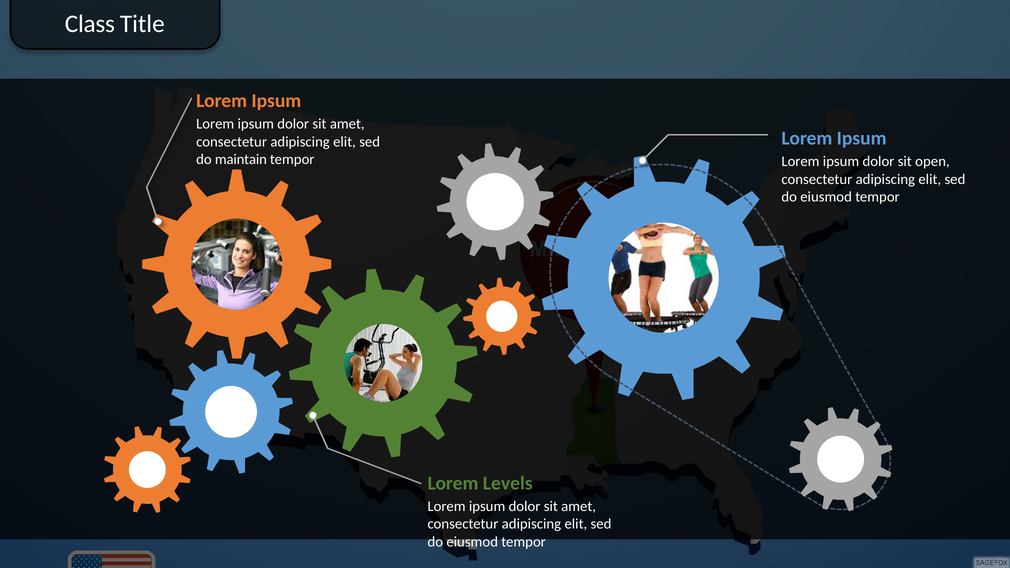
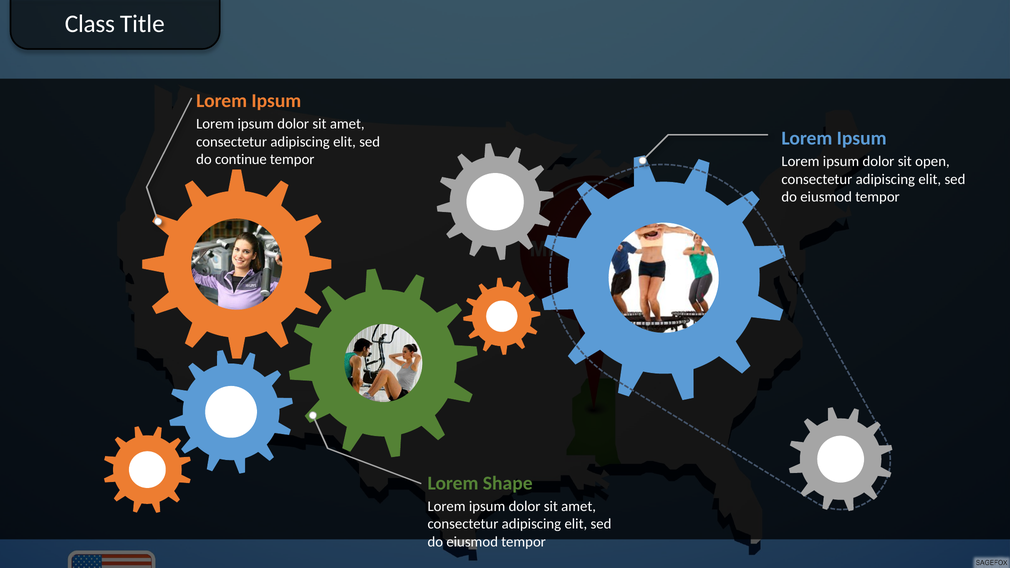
maintain: maintain -> continue
Levels: Levels -> Shape
